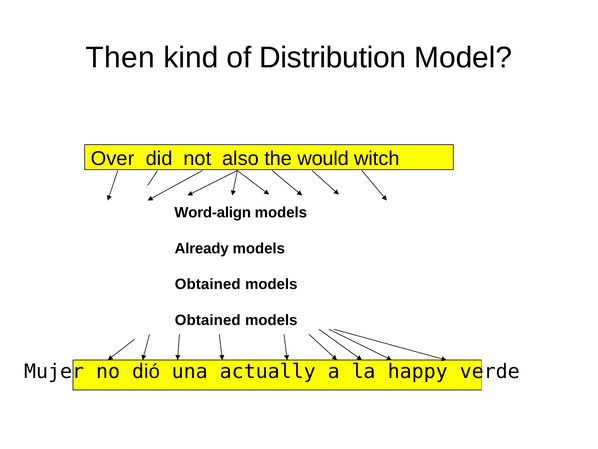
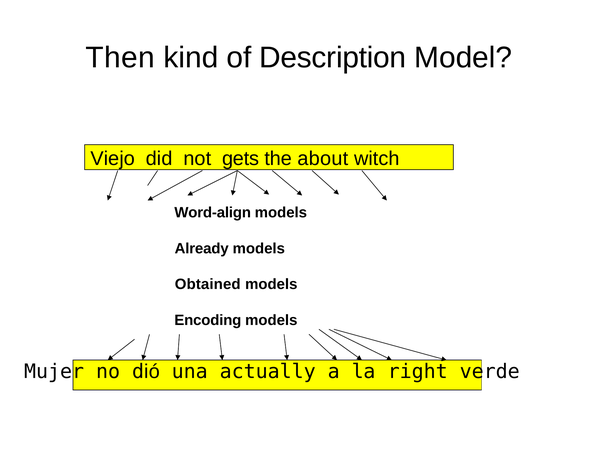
Distribution: Distribution -> Description
Over: Over -> Viejo
also: also -> gets
would: would -> about
Obtained at (208, 320): Obtained -> Encoding
happy: happy -> right
